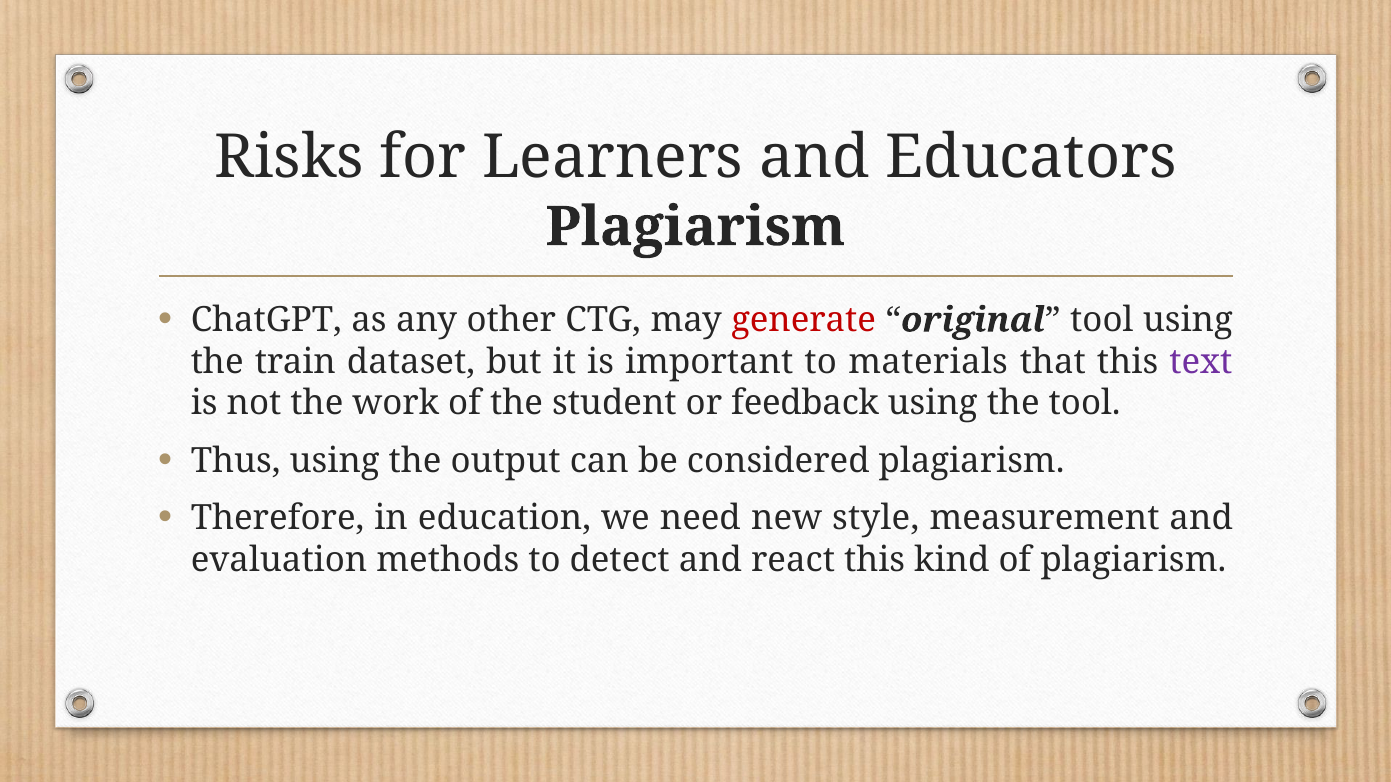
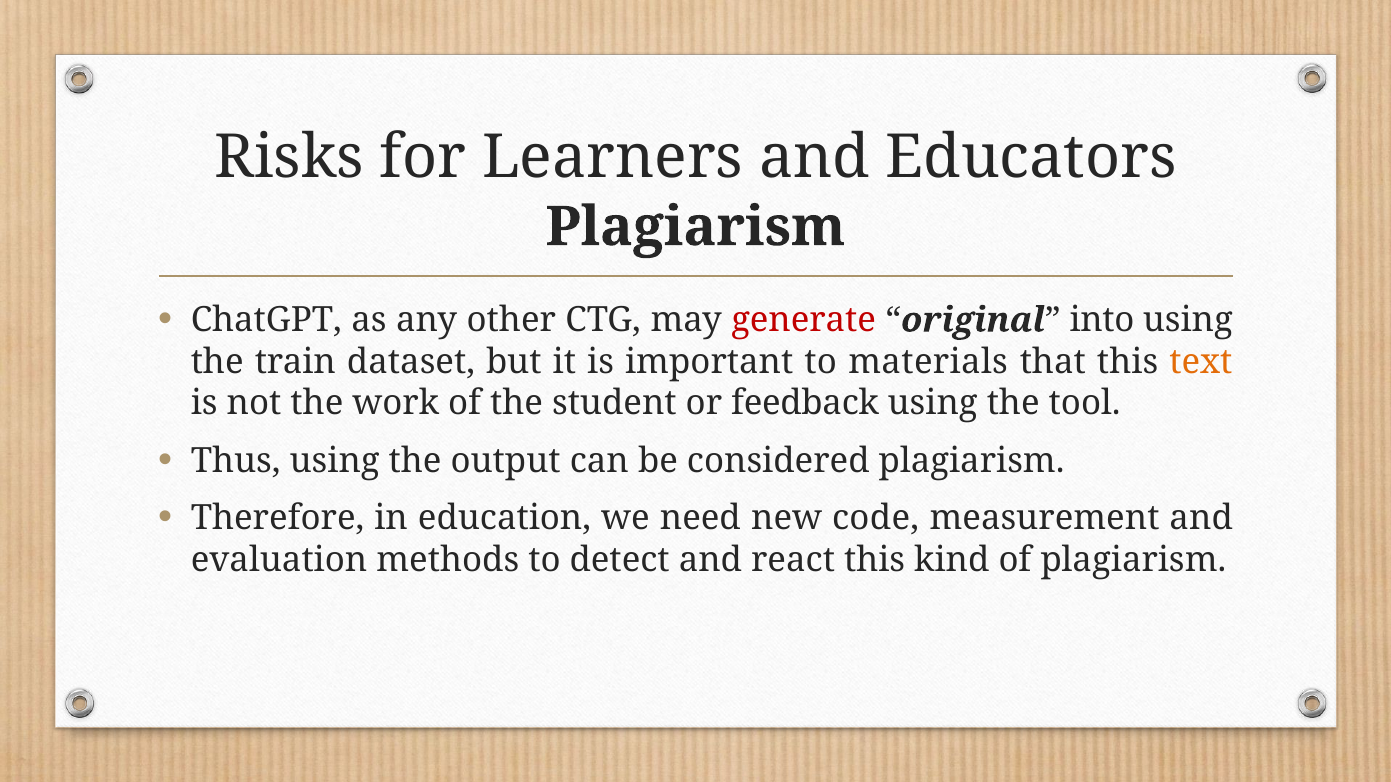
original tool: tool -> into
text colour: purple -> orange
style: style -> code
